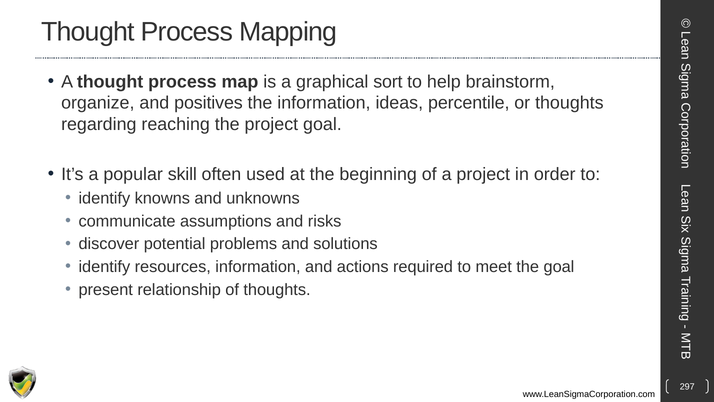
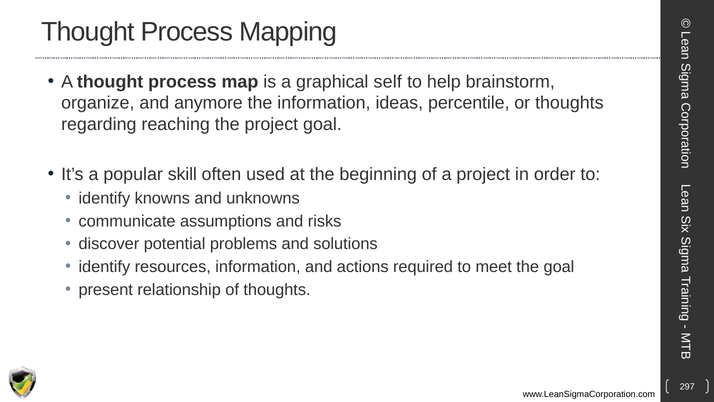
sort: sort -> self
positives: positives -> anymore
